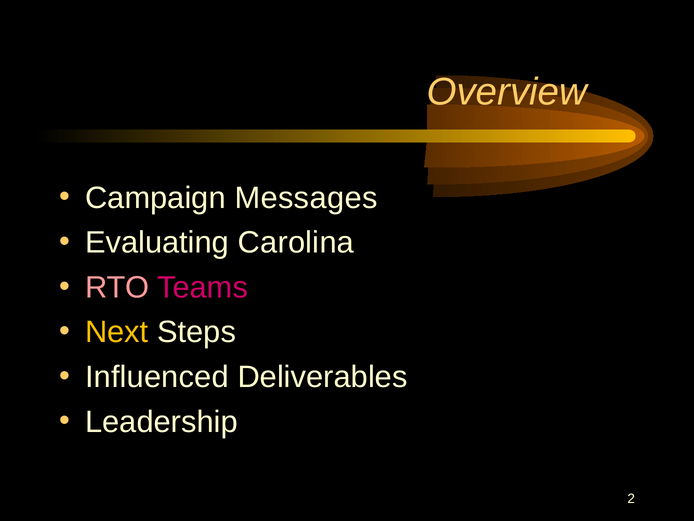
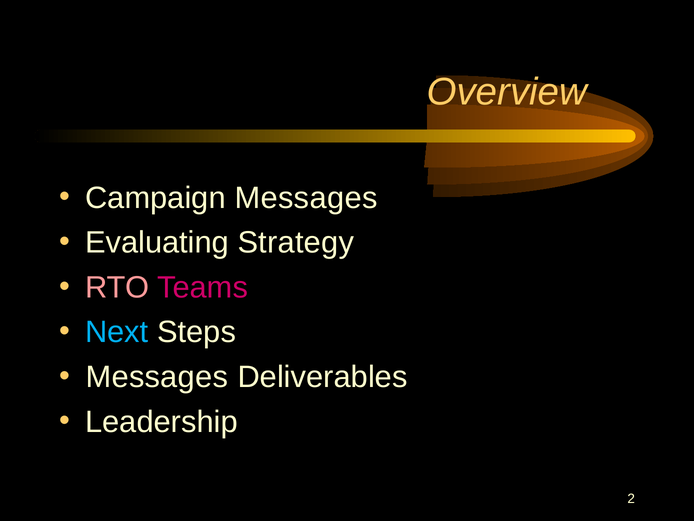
Carolina: Carolina -> Strategy
Next colour: yellow -> light blue
Influenced at (157, 377): Influenced -> Messages
